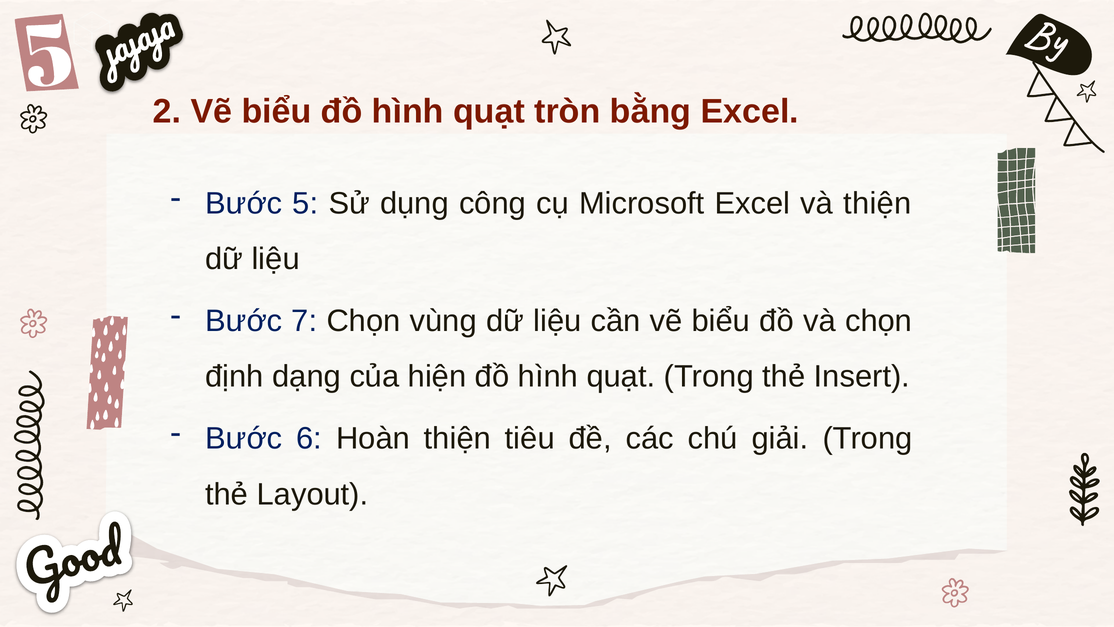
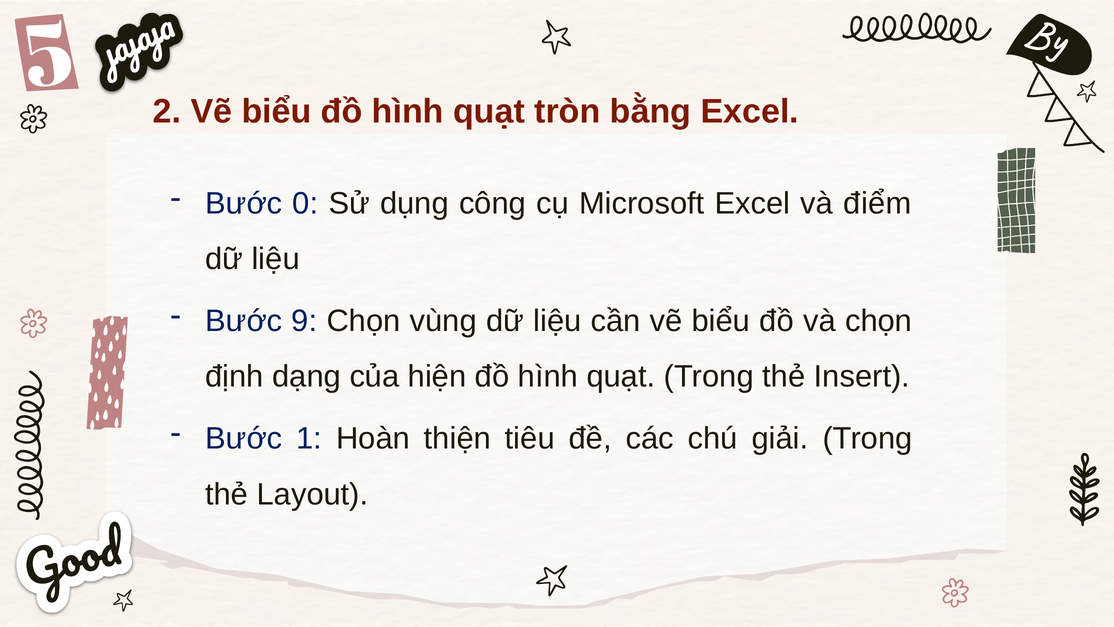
5: 5 -> 0
và thiện: thiện -> điểm
7: 7 -> 9
6: 6 -> 1
